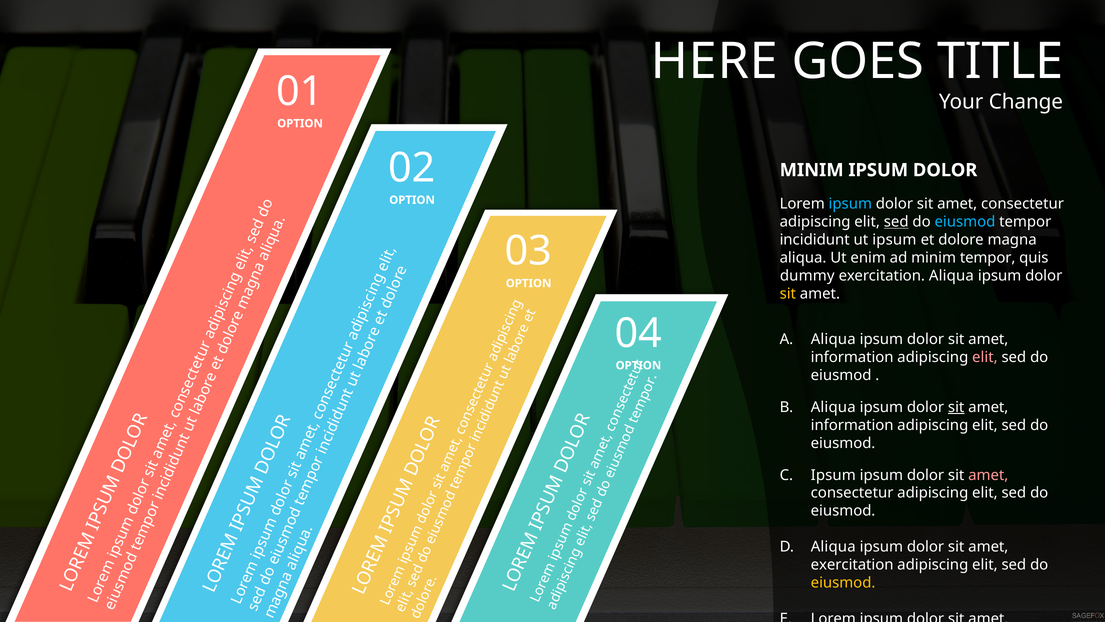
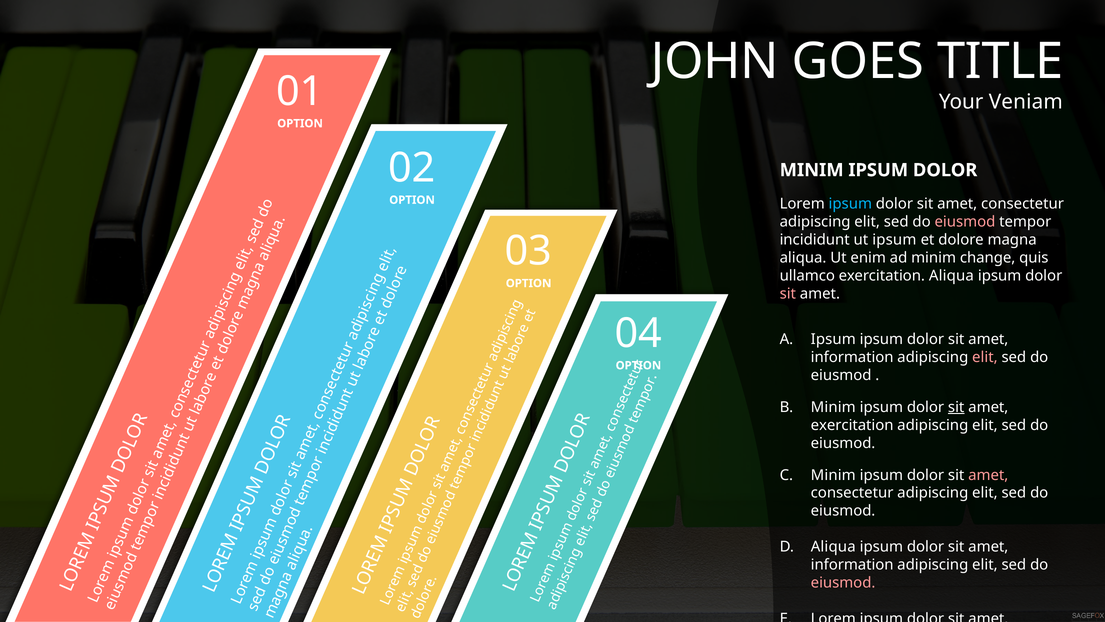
HERE: HERE -> JOHN
Change: Change -> Veniam
sed at (896, 222) underline: present -> none
eiusmod at (965, 222) colour: light blue -> pink
minim tempor: tempor -> change
dummy: dummy -> ullamco
sit at (788, 294) colour: yellow -> pink
Aliqua at (833, 339): Aliqua -> Ipsum
Aliqua at (833, 407): Aliqua -> Minim
information at (852, 425): information -> exercitation
Ipsum at (833, 475): Ipsum -> Minim
exercitation at (852, 565): exercitation -> information
eiusmod at (843, 583) colour: yellow -> pink
